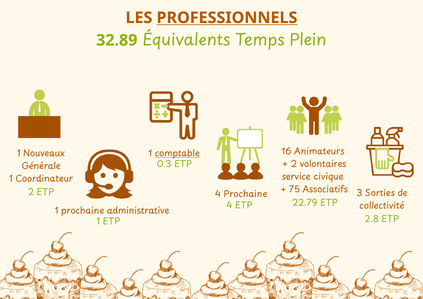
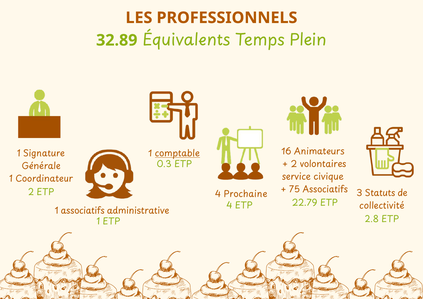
PROFESSIONNELS underline: present -> none
Nouveaux: Nouveaux -> Signature
Sorties: Sorties -> Statuts
1 prochaine: prochaine -> associatifs
